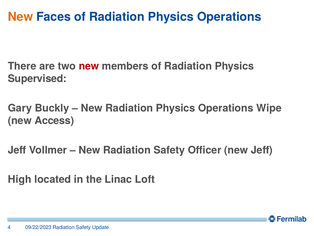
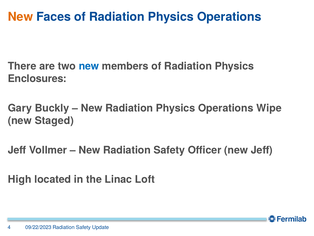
new at (89, 66) colour: red -> blue
Supervised: Supervised -> Enclosures
Access: Access -> Staged
